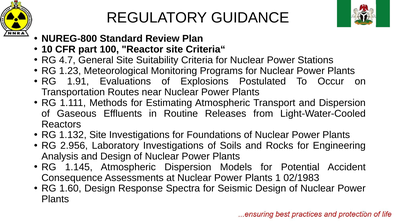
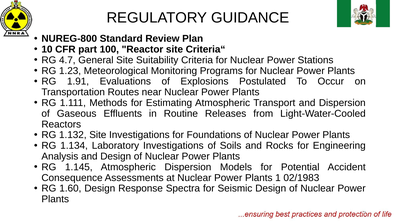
2.956: 2.956 -> 1.134
